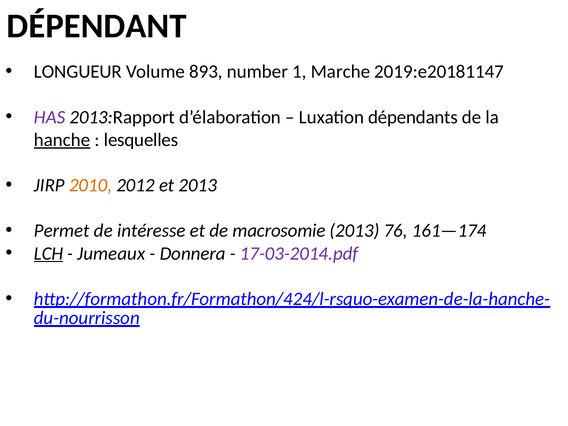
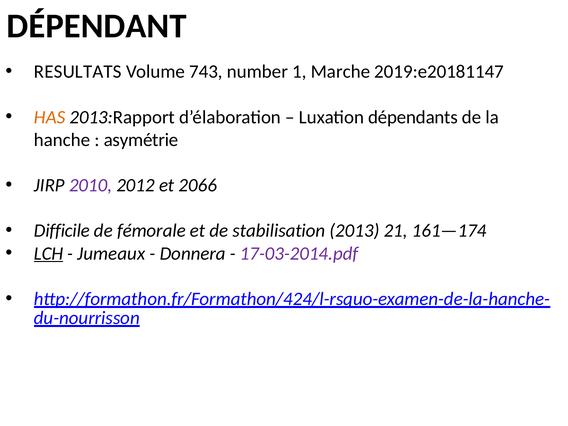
LONGUEUR: LONGUEUR -> RESULTATS
893: 893 -> 743
HAS colour: purple -> orange
hanche underline: present -> none
lesquelles: lesquelles -> asymétrie
2010 colour: orange -> purple
et 2013: 2013 -> 2066
Permet: Permet -> Difficile
intéresse: intéresse -> fémorale
macrosomie: macrosomie -> stabilisation
76: 76 -> 21
